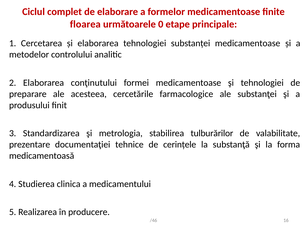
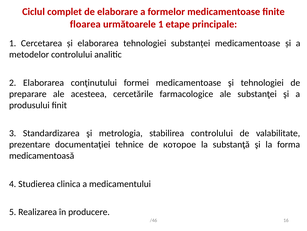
următoarele 0: 0 -> 1
stabilirea tulburărilor: tulburărilor -> controlului
cerinţele: cerinţele -> которое
